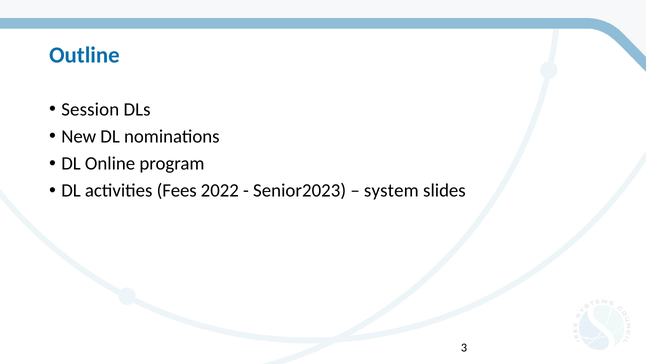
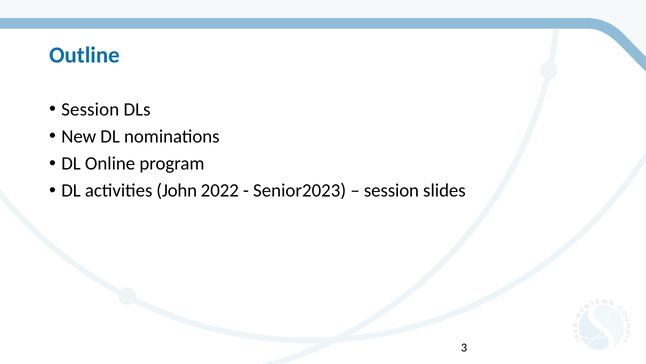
Fees: Fees -> John
system at (391, 190): system -> session
